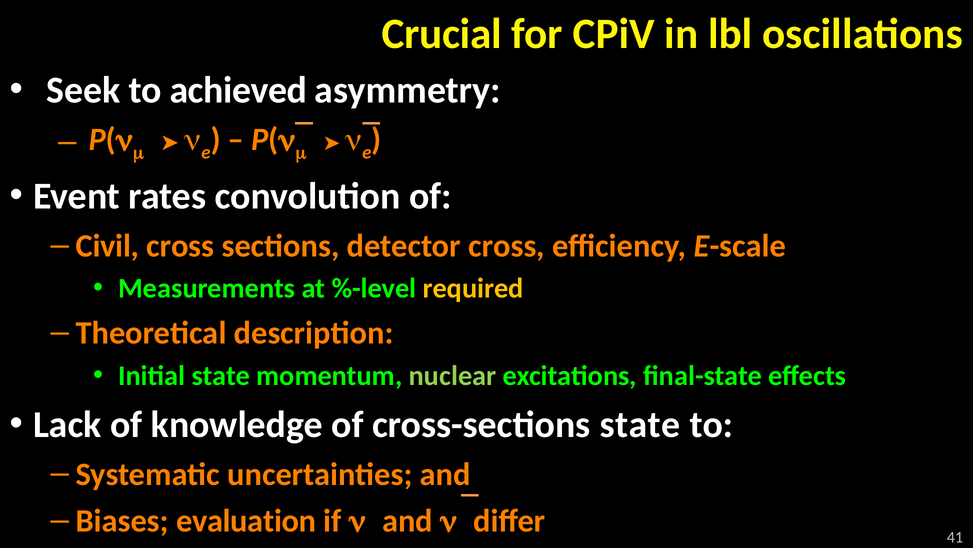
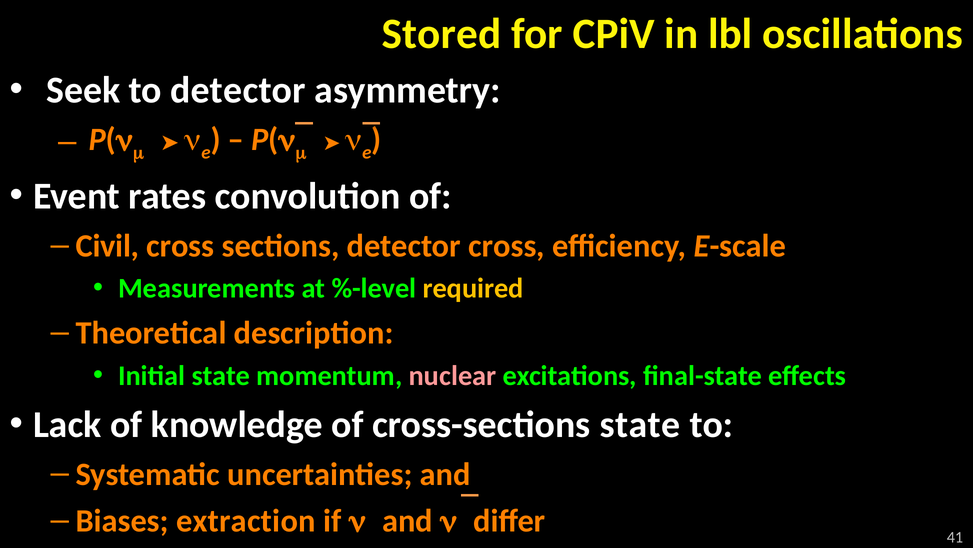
Crucial: Crucial -> Stored
to achieved: achieved -> detector
nuclear colour: light green -> pink
evaluation: evaluation -> extraction
